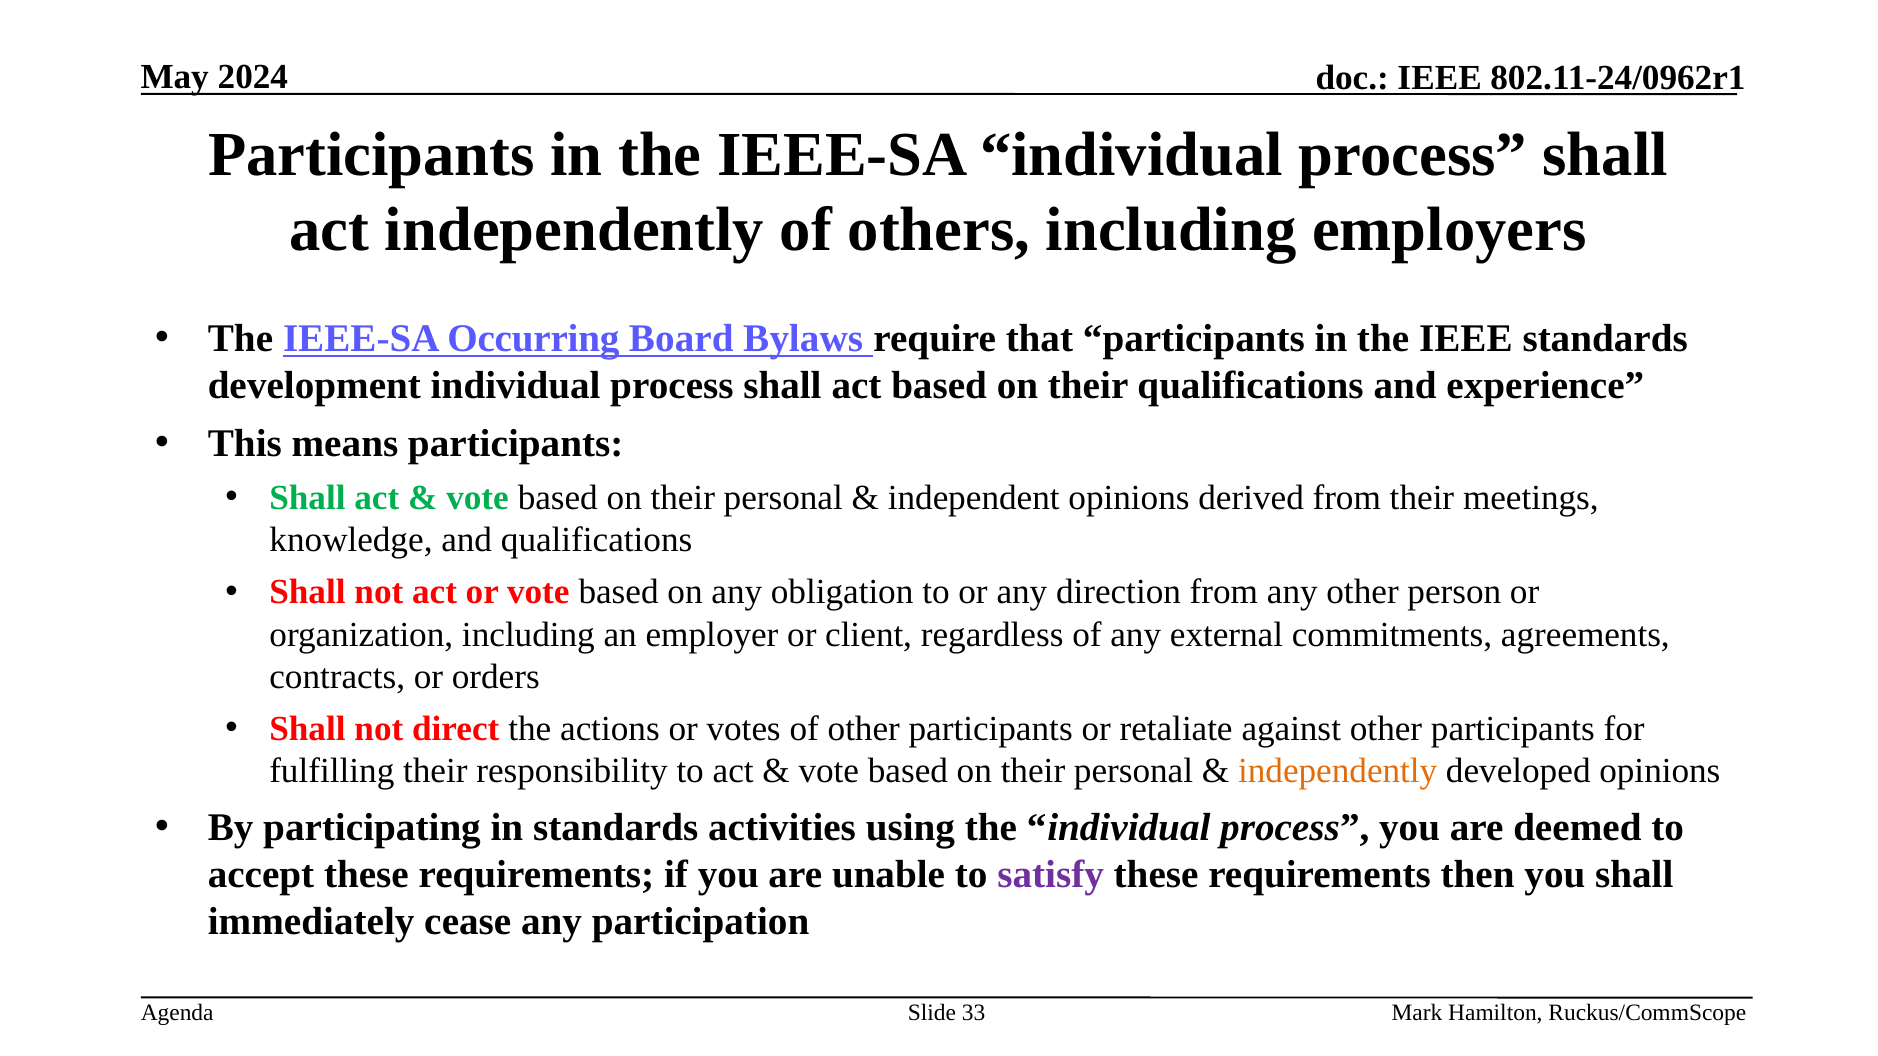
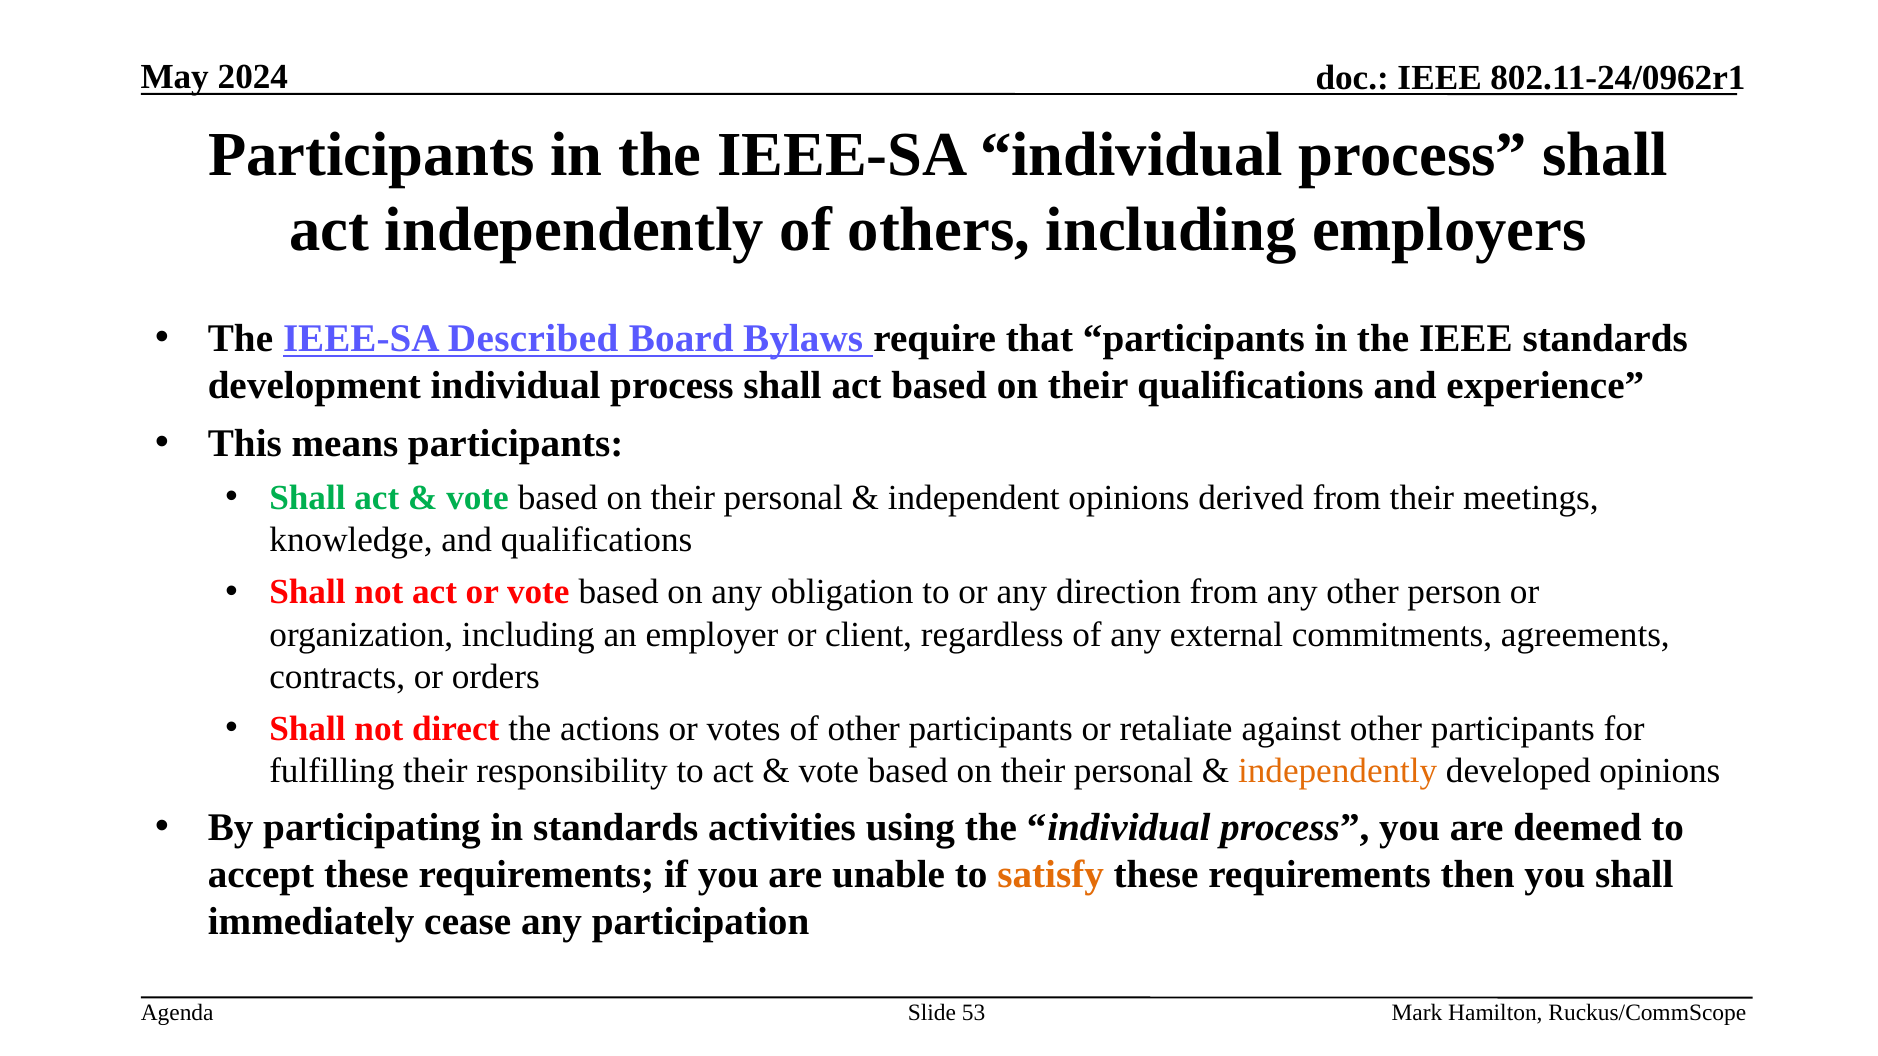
Occurring: Occurring -> Described
satisfy colour: purple -> orange
33: 33 -> 53
